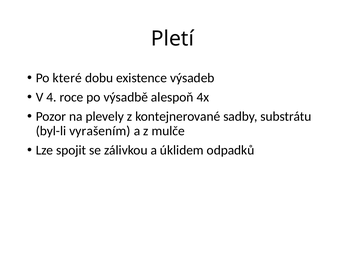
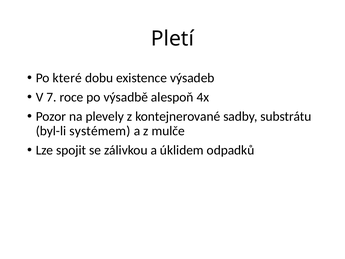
4: 4 -> 7
vyrašením: vyrašením -> systémem
